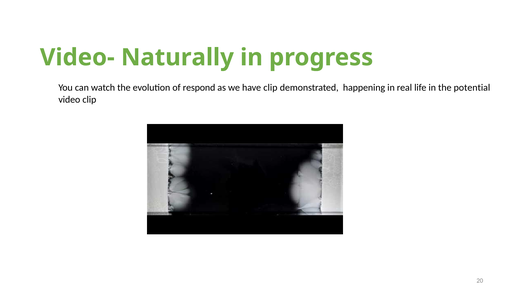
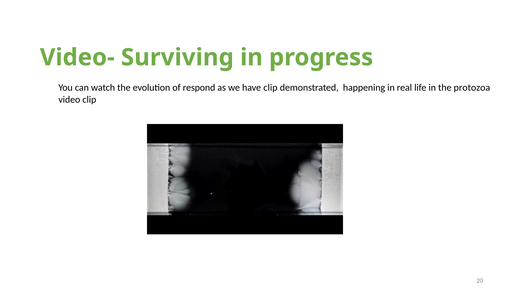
Naturally: Naturally -> Surviving
potential: potential -> protozoa
